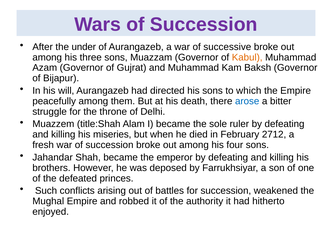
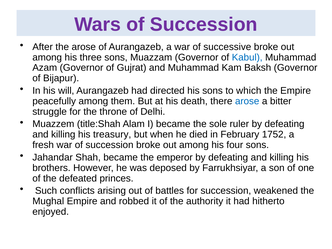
the under: under -> arose
Kabul colour: orange -> blue
miseries: miseries -> treasury
2712: 2712 -> 1752
